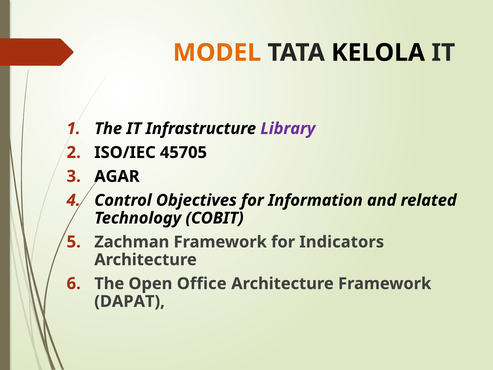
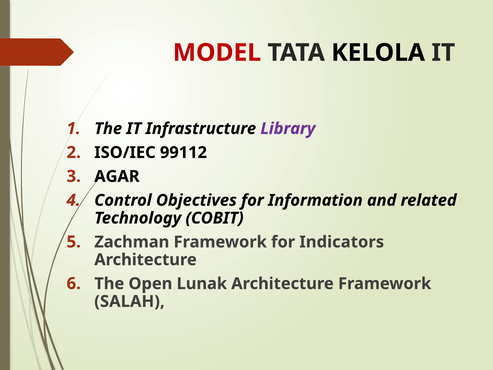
MODEL colour: orange -> red
45705: 45705 -> 99112
Office: Office -> Lunak
DAPAT: DAPAT -> SALAH
